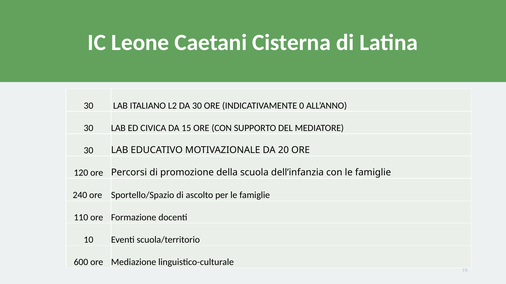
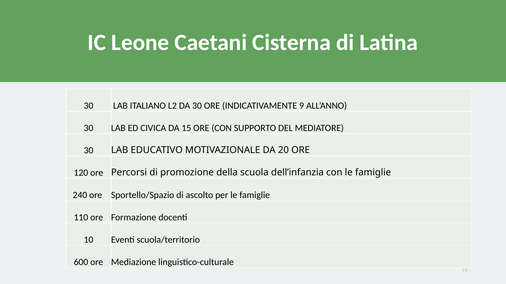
0: 0 -> 9
